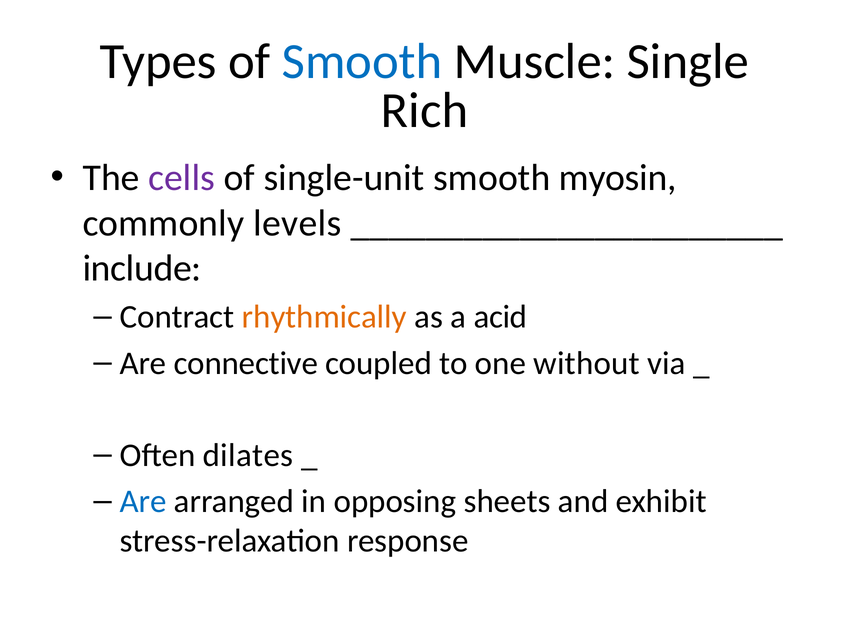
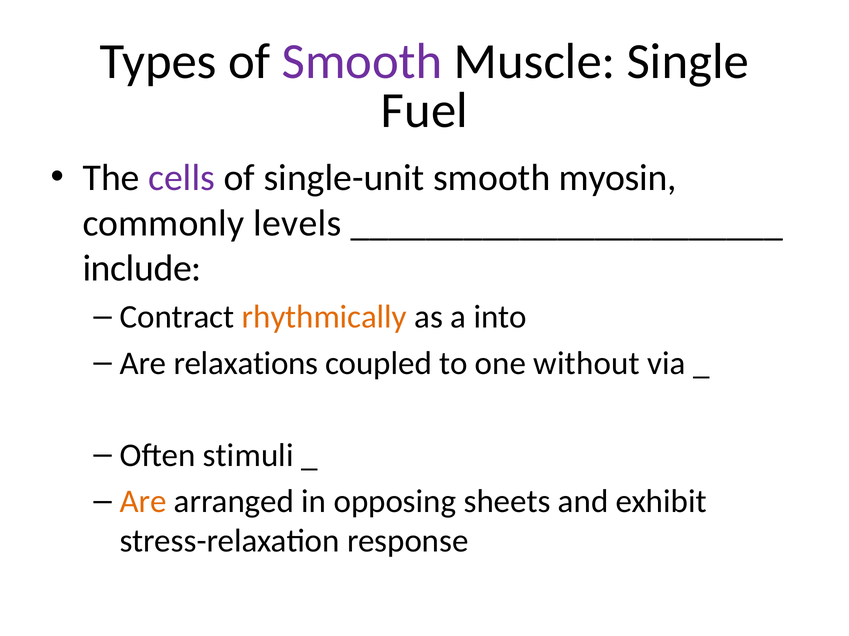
Smooth at (362, 62) colour: blue -> purple
Rich: Rich -> Fuel
acid: acid -> into
connective: connective -> relaxations
dilates: dilates -> stimuli
Are at (143, 502) colour: blue -> orange
